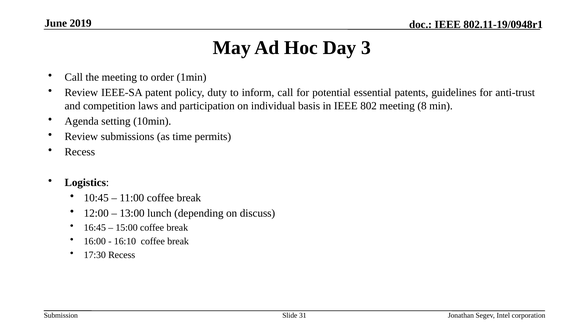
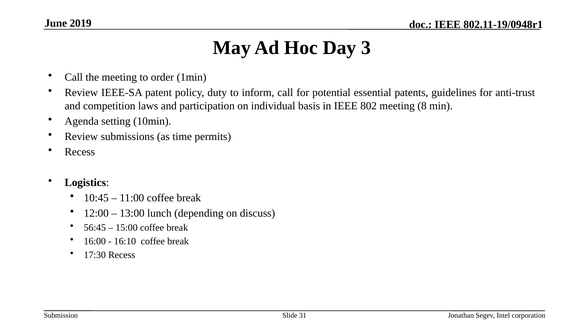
16:45: 16:45 -> 56:45
